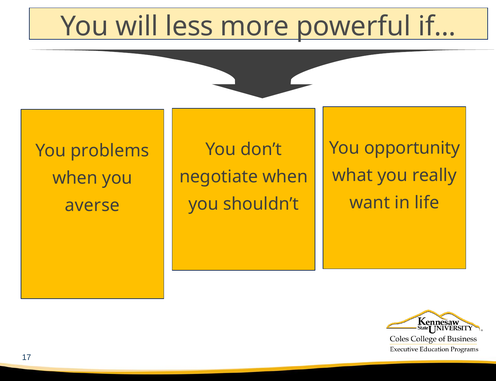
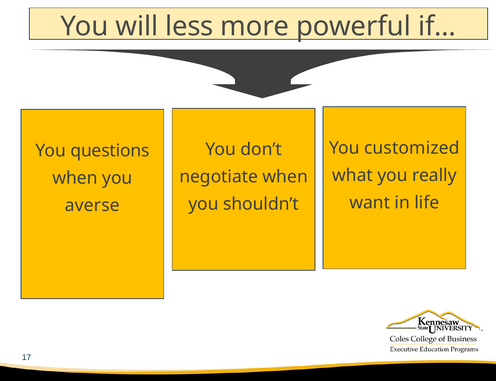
opportunity: opportunity -> customized
problems: problems -> questions
